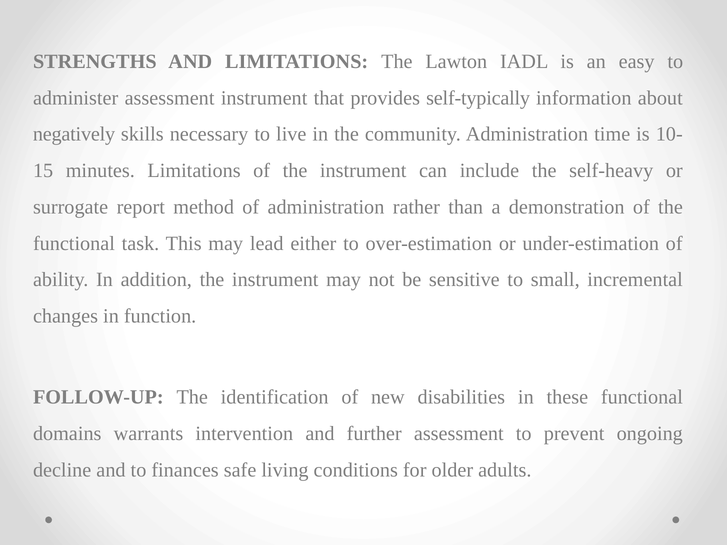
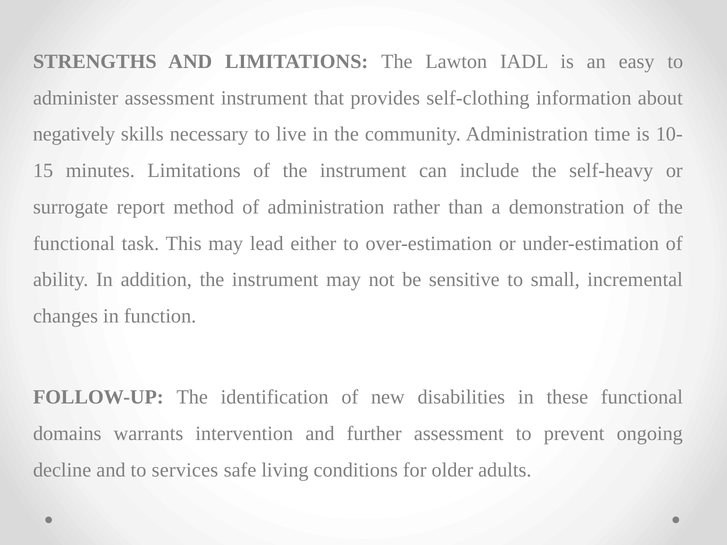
self-typically: self-typically -> self-clothing
finances: finances -> services
